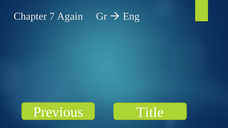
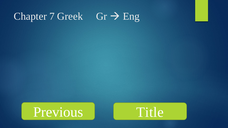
Again: Again -> Greek
